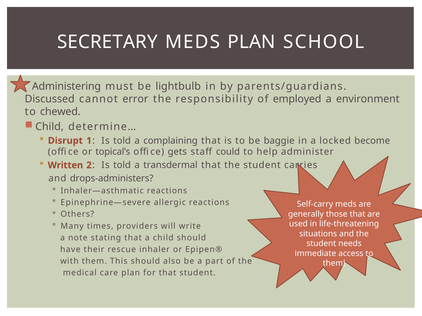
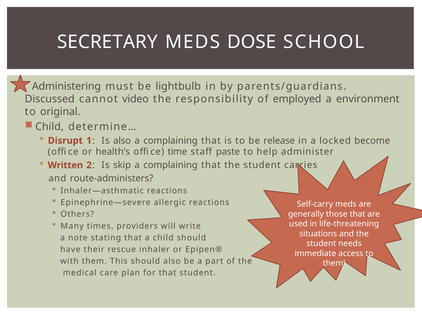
MEDS PLAN: PLAN -> DOSE
error: error -> video
chewed: chewed -> original
1 Is told: told -> also
baggie: baggie -> release
topical’s: topical’s -> health’s
gets: gets -> time
could: could -> paste
2 Is told: told -> skip
transdermal at (170, 165): transdermal -> complaining
drops-administers: drops-administers -> route-administers
